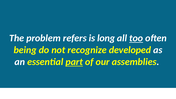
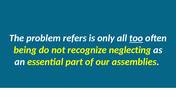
long: long -> only
developed: developed -> neglecting
part underline: present -> none
